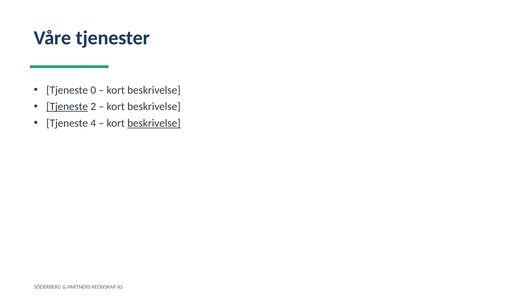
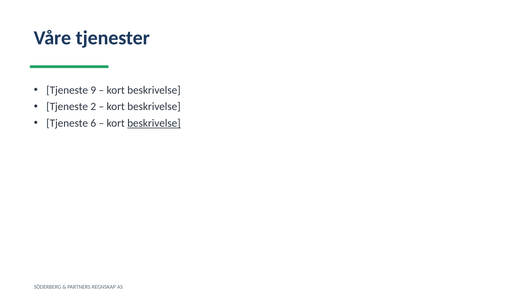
0: 0 -> 9
Tjeneste at (67, 107) underline: present -> none
4: 4 -> 6
